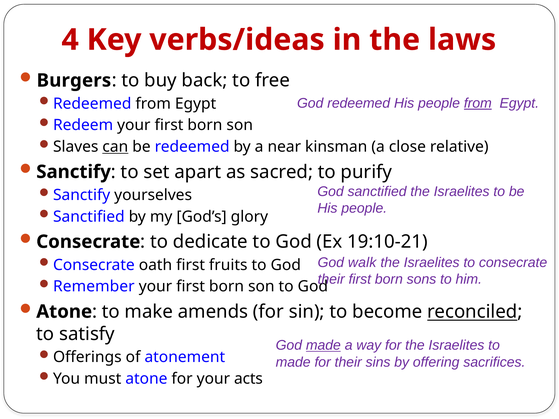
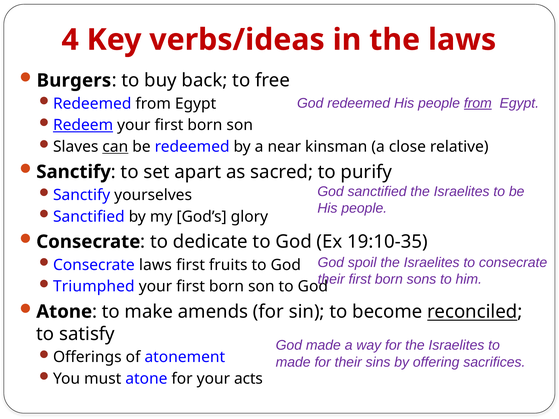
Redeem underline: none -> present
19:10-21: 19:10-21 -> 19:10-35
walk: walk -> spoil
Consecrate oath: oath -> laws
Remember: Remember -> Triumphed
made at (323, 346) underline: present -> none
